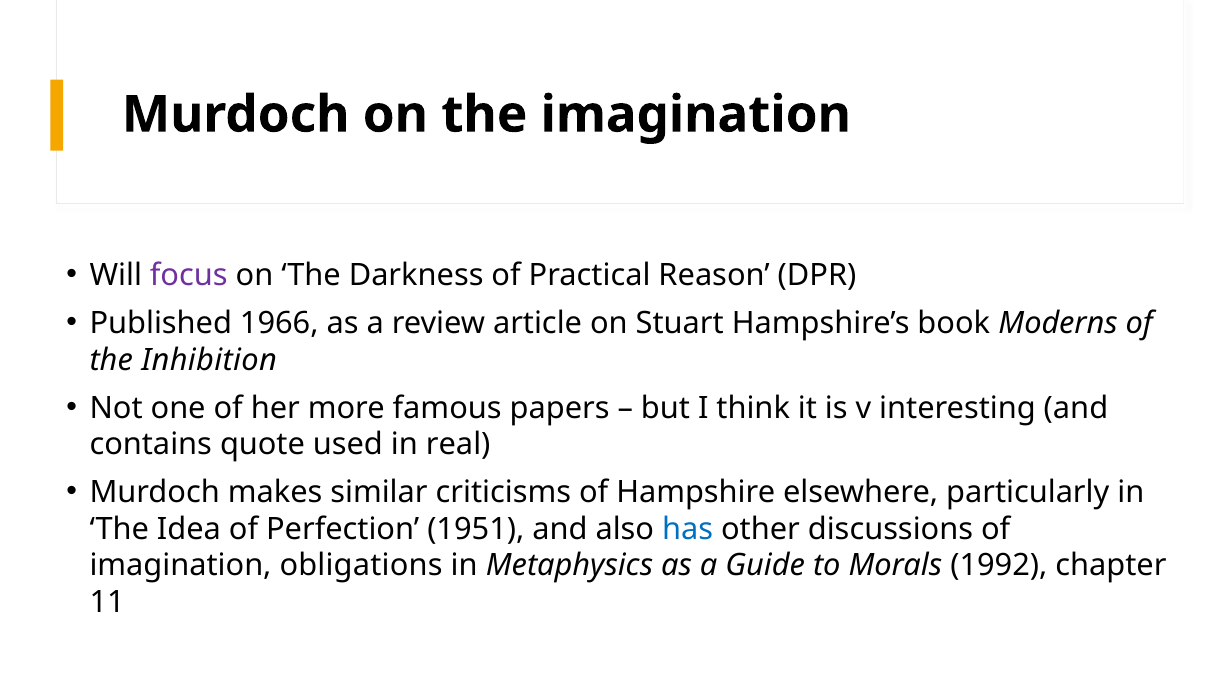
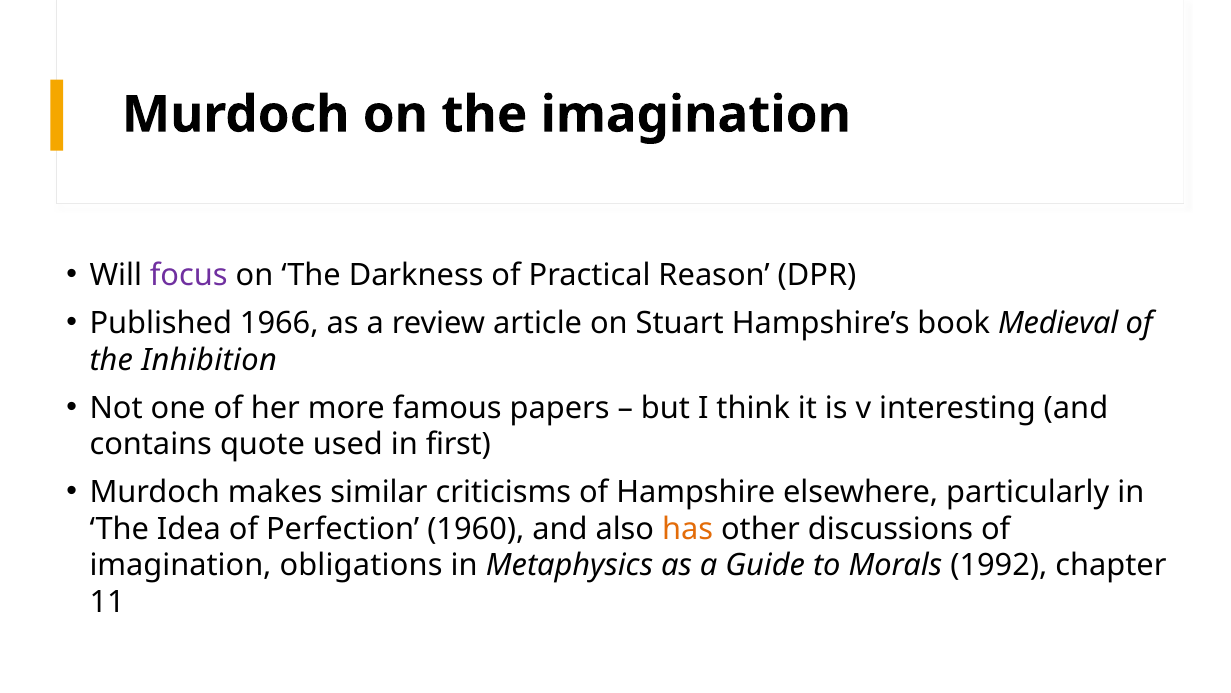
Moderns: Moderns -> Medieval
real: real -> first
1951: 1951 -> 1960
has colour: blue -> orange
